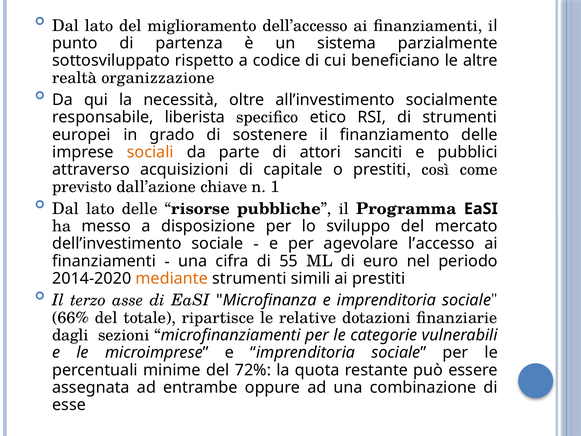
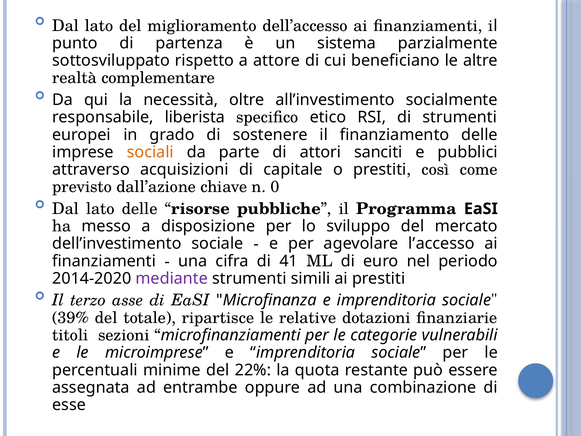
codice: codice -> attore
organizzazione: organizzazione -> complementare
1: 1 -> 0
55: 55 -> 41
mediante colour: orange -> purple
66%: 66% -> 39%
dagli: dagli -> titoli
72%: 72% -> 22%
